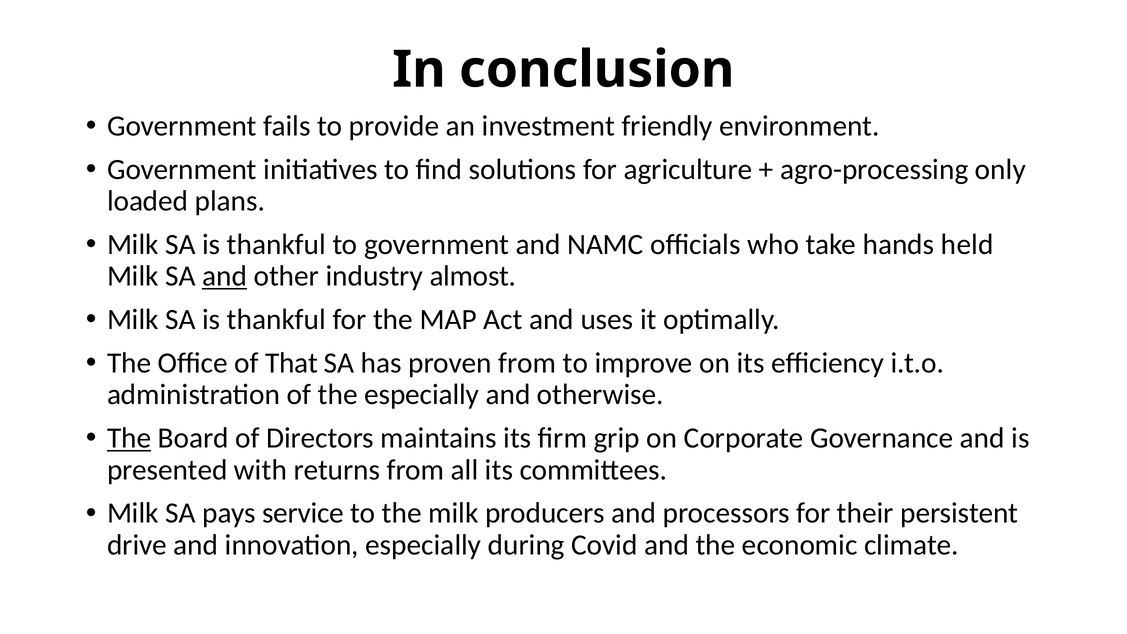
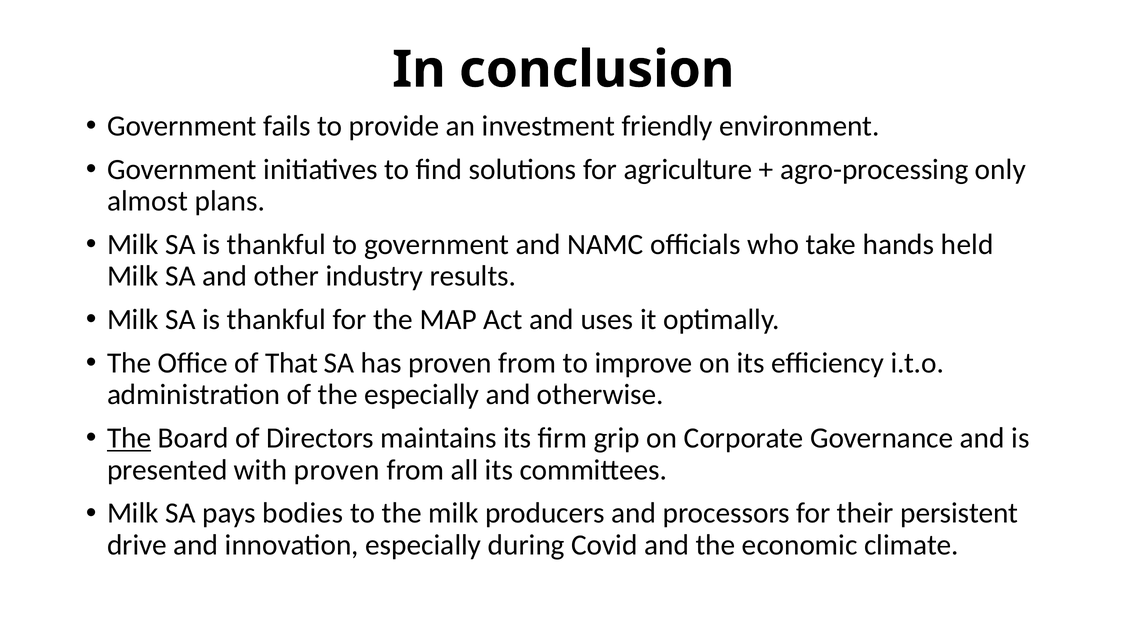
loaded: loaded -> almost
and at (225, 276) underline: present -> none
almost: almost -> results
with returns: returns -> proven
service: service -> bodies
